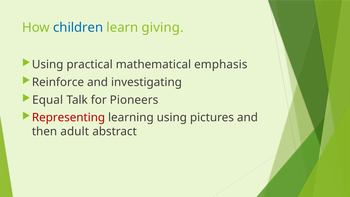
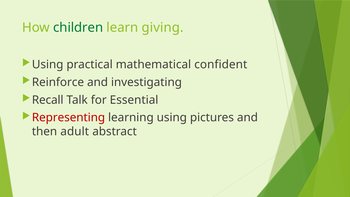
children colour: blue -> green
emphasis: emphasis -> confident
Equal: Equal -> Recall
Pioneers: Pioneers -> Essential
